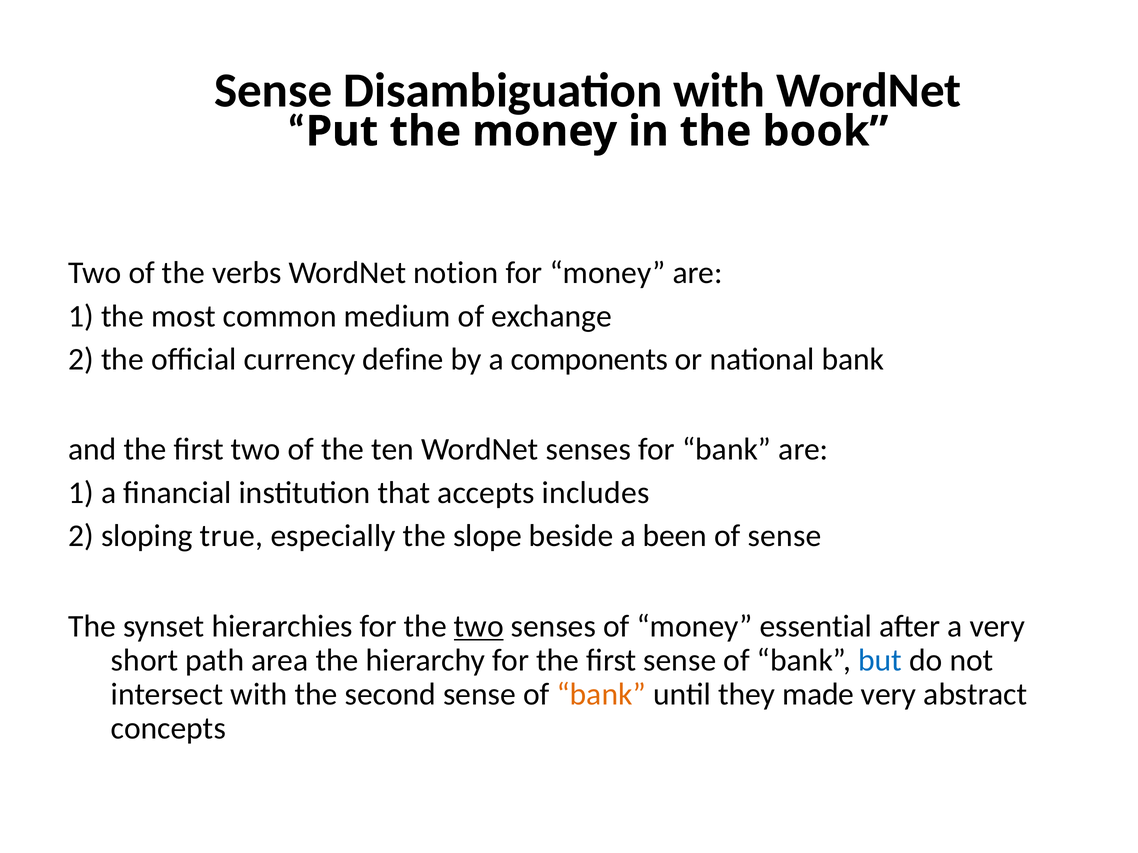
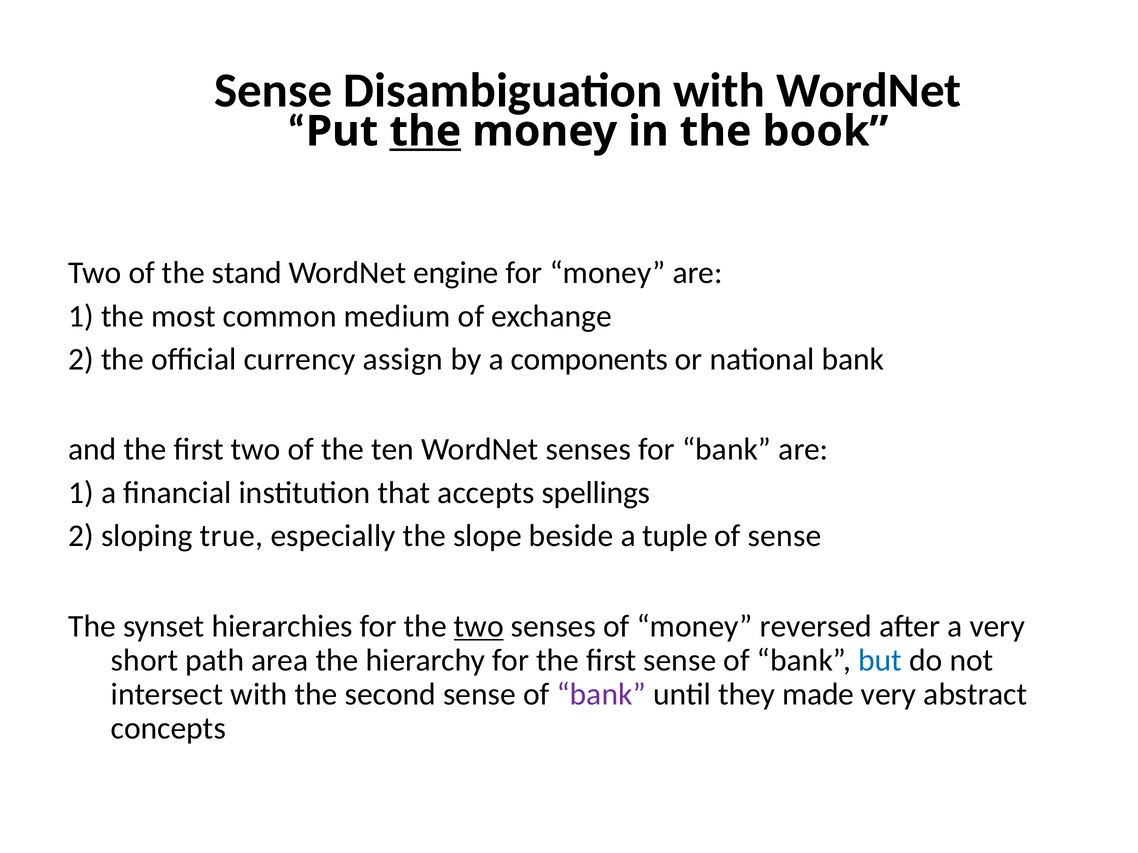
the at (425, 131) underline: none -> present
verbs: verbs -> stand
notion: notion -> engine
define: define -> assign
includes: includes -> spellings
been: been -> tuple
essential: essential -> reversed
bank at (601, 695) colour: orange -> purple
